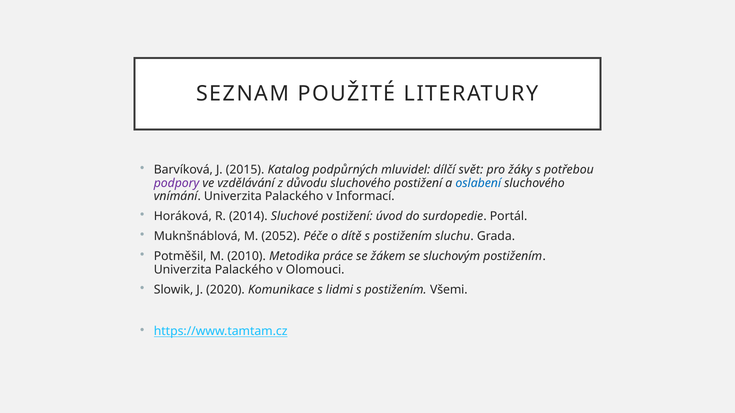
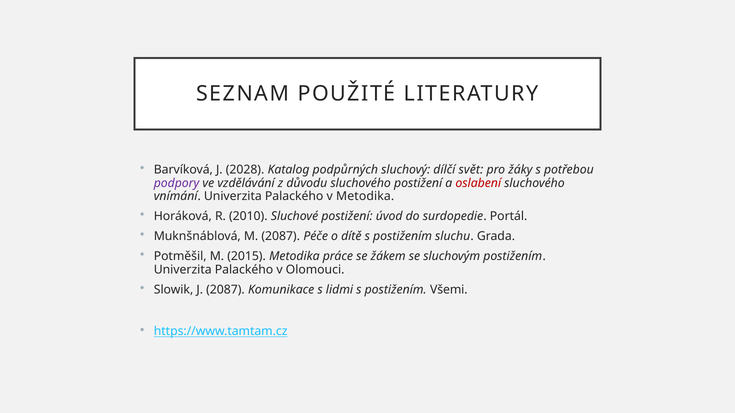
2015: 2015 -> 2028
mluvidel: mluvidel -> sluchový
oslabení colour: blue -> red
v Informací: Informací -> Metodika
2014: 2014 -> 2010
M 2052: 2052 -> 2087
2010: 2010 -> 2015
J 2020: 2020 -> 2087
